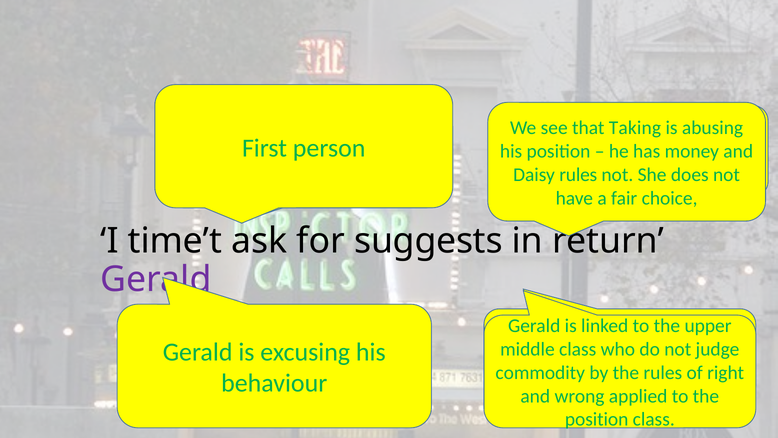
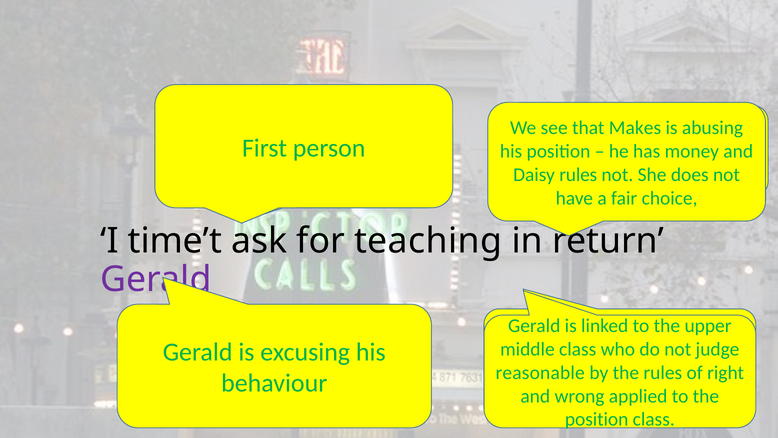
Taking: Taking -> Makes
suggests: suggests -> teaching
commodity: commodity -> reasonable
